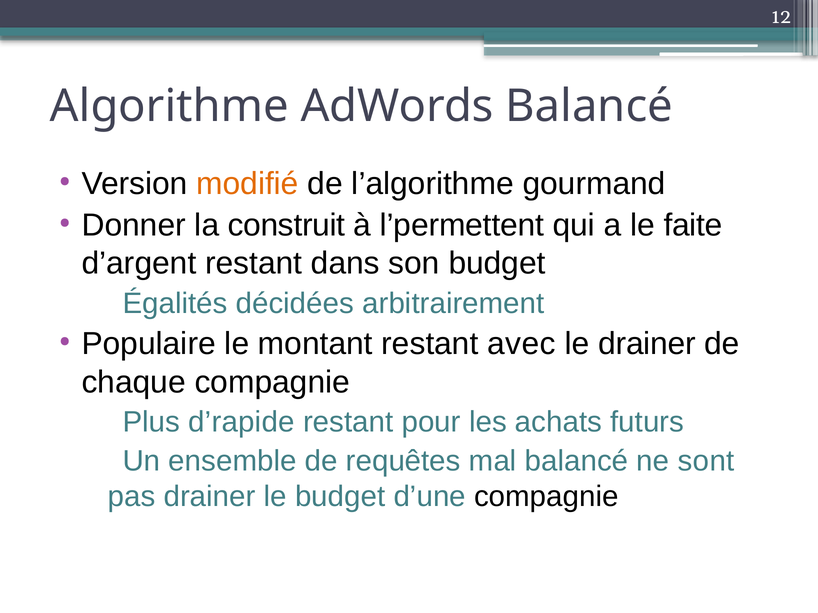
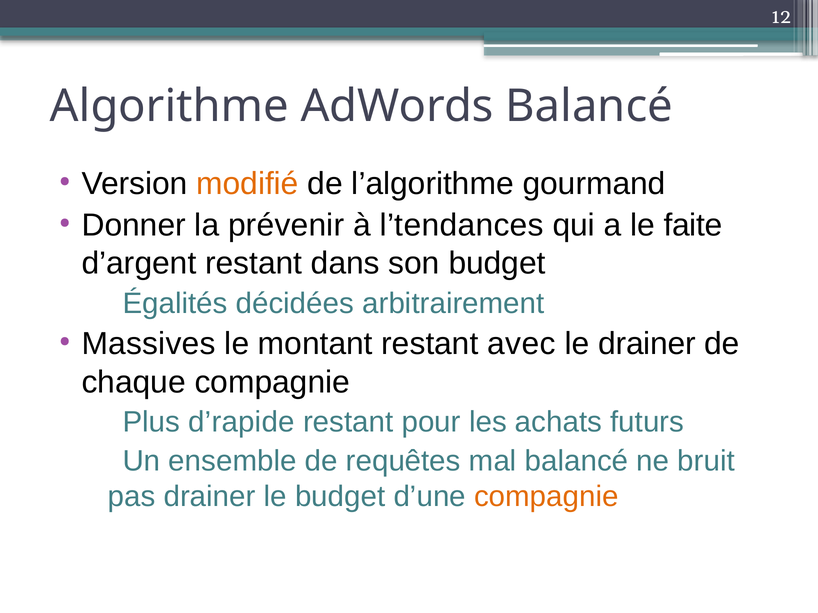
construit: construit -> prévenir
l’permettent: l’permettent -> l’tendances
Populaire: Populaire -> Massives
sont: sont -> bruit
compagnie at (546, 497) colour: black -> orange
